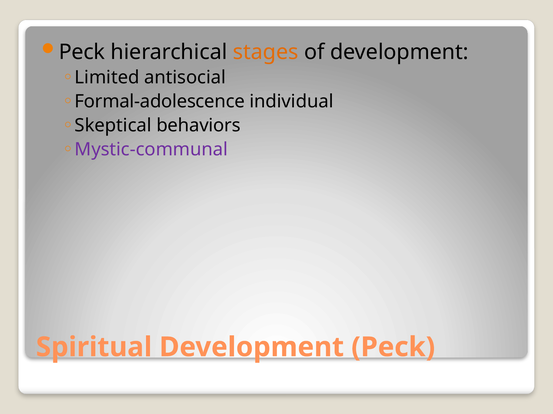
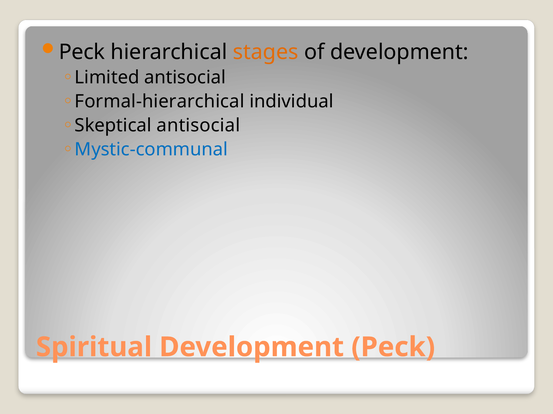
Formal-adolescence: Formal-adolescence -> Formal-hierarchical
Skeptical behaviors: behaviors -> antisocial
Mystic-communal colour: purple -> blue
